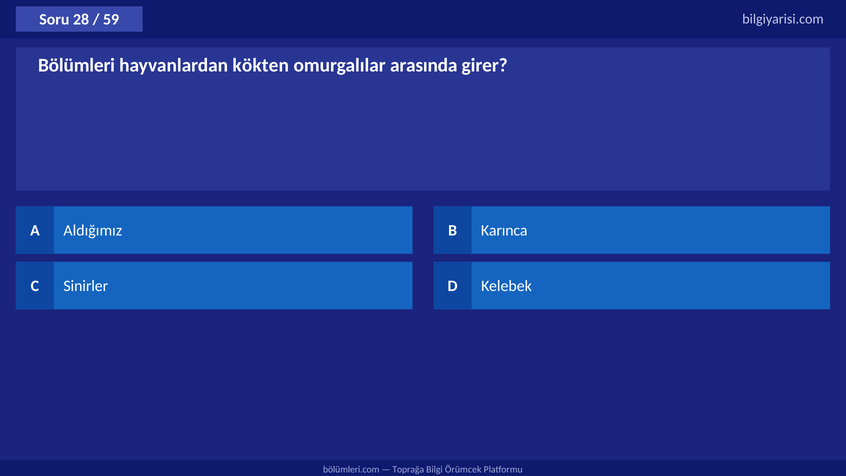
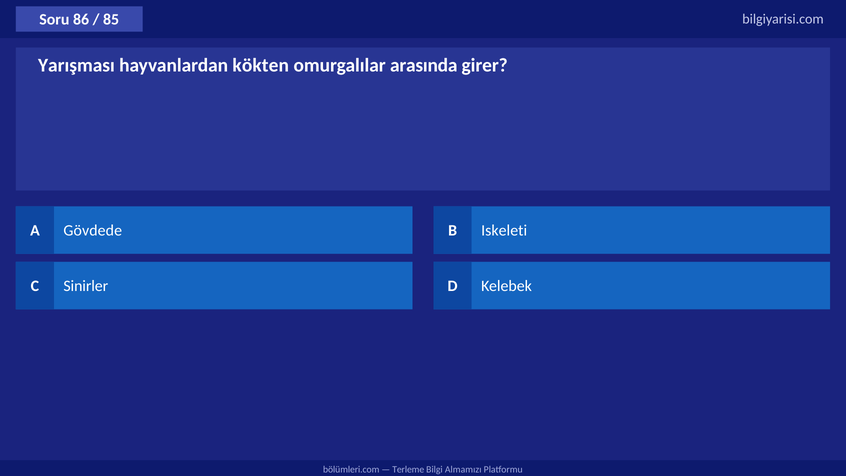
28: 28 -> 86
59: 59 -> 85
Bölümleri: Bölümleri -> Yarışması
Aldığımız: Aldığımız -> Gövdede
Karınca: Karınca -> Iskeleti
Toprağa: Toprağa -> Terleme
Örümcek: Örümcek -> Almamızı
